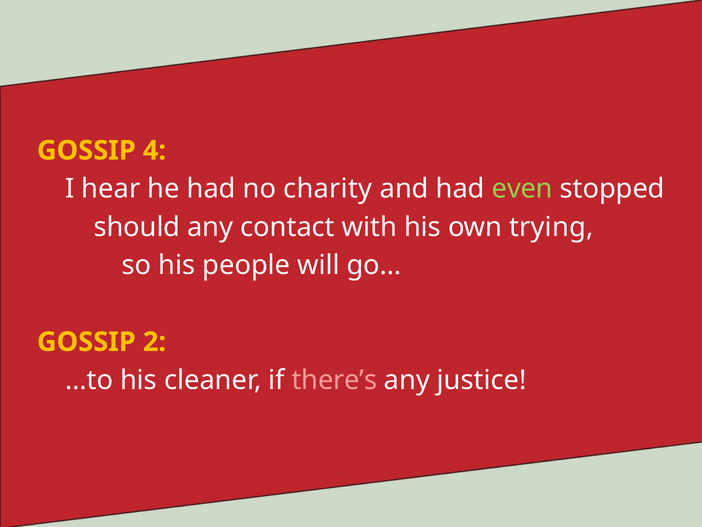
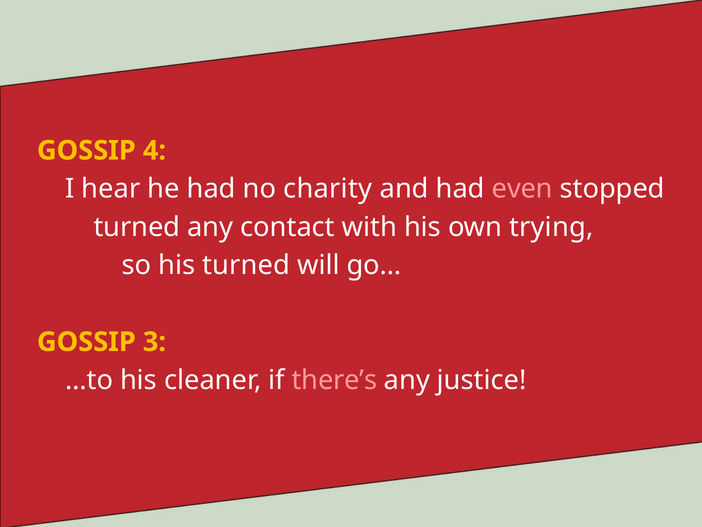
even colour: light green -> pink
should at (137, 227): should -> turned
his people: people -> turned
2: 2 -> 3
